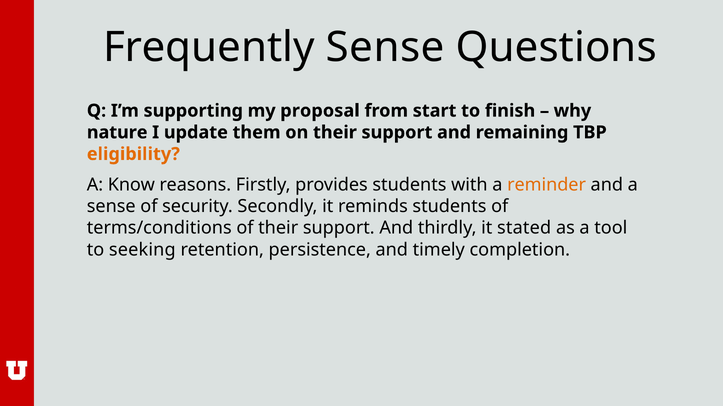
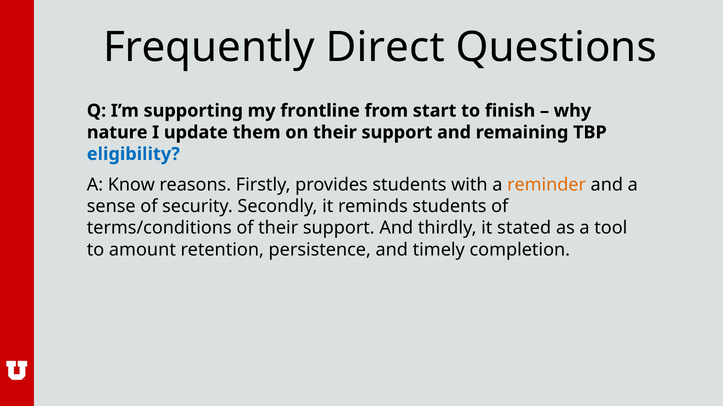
Frequently Sense: Sense -> Direct
proposal: proposal -> frontline
eligibility colour: orange -> blue
seeking: seeking -> amount
